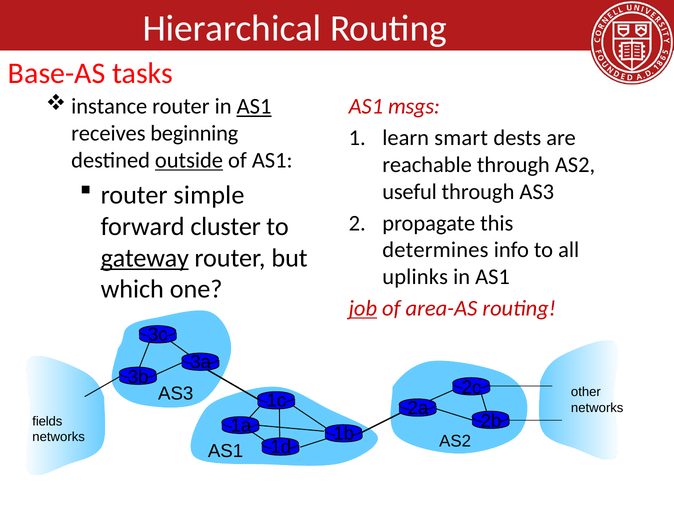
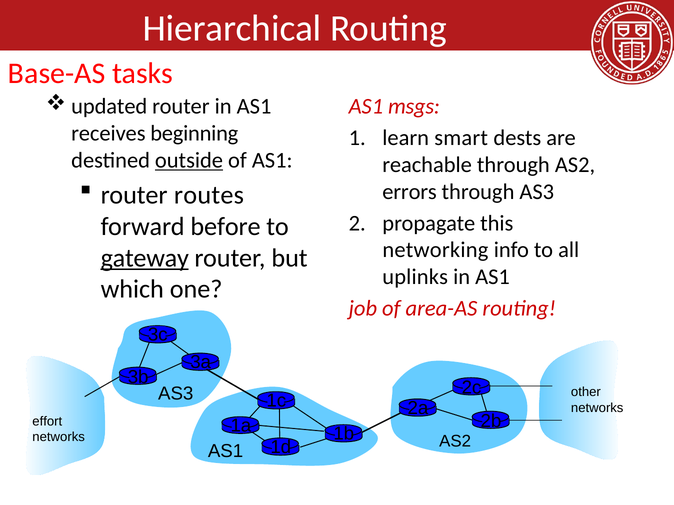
instance: instance -> updated
AS1 at (254, 107) underline: present -> none
simple: simple -> routes
useful: useful -> errors
cluster: cluster -> before
determines: determines -> networking
job underline: present -> none
fields: fields -> effort
